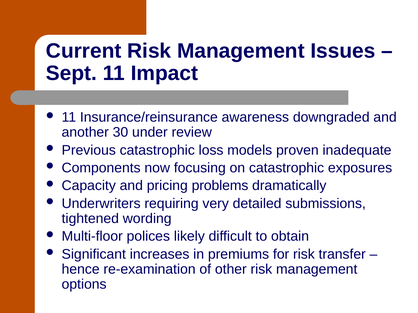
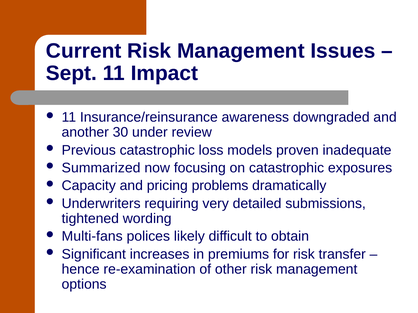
Components: Components -> Summarized
Multi-floor: Multi-floor -> Multi-fans
